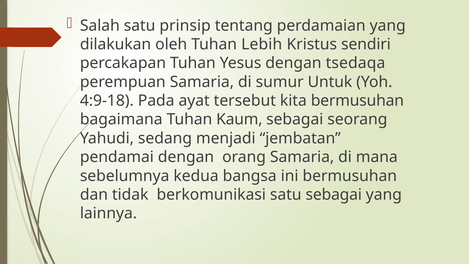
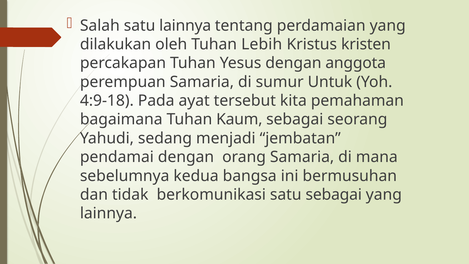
satu prinsip: prinsip -> lainnya
sendiri: sendiri -> kristen
tsedaqa: tsedaqa -> anggota
kita bermusuhan: bermusuhan -> pemahaman
